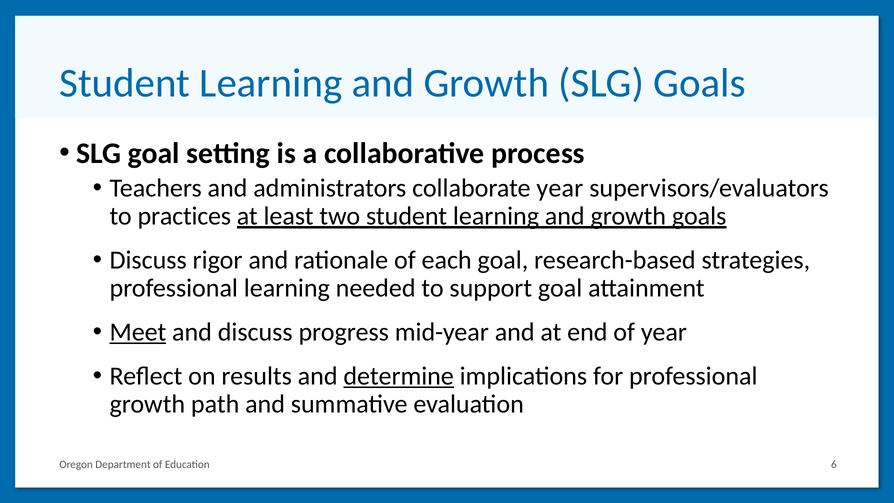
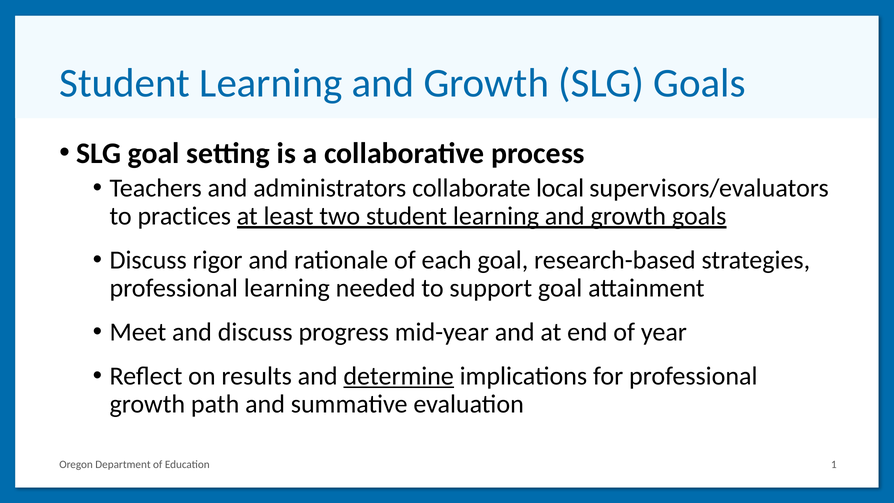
collaborate year: year -> local
Meet underline: present -> none
6: 6 -> 1
